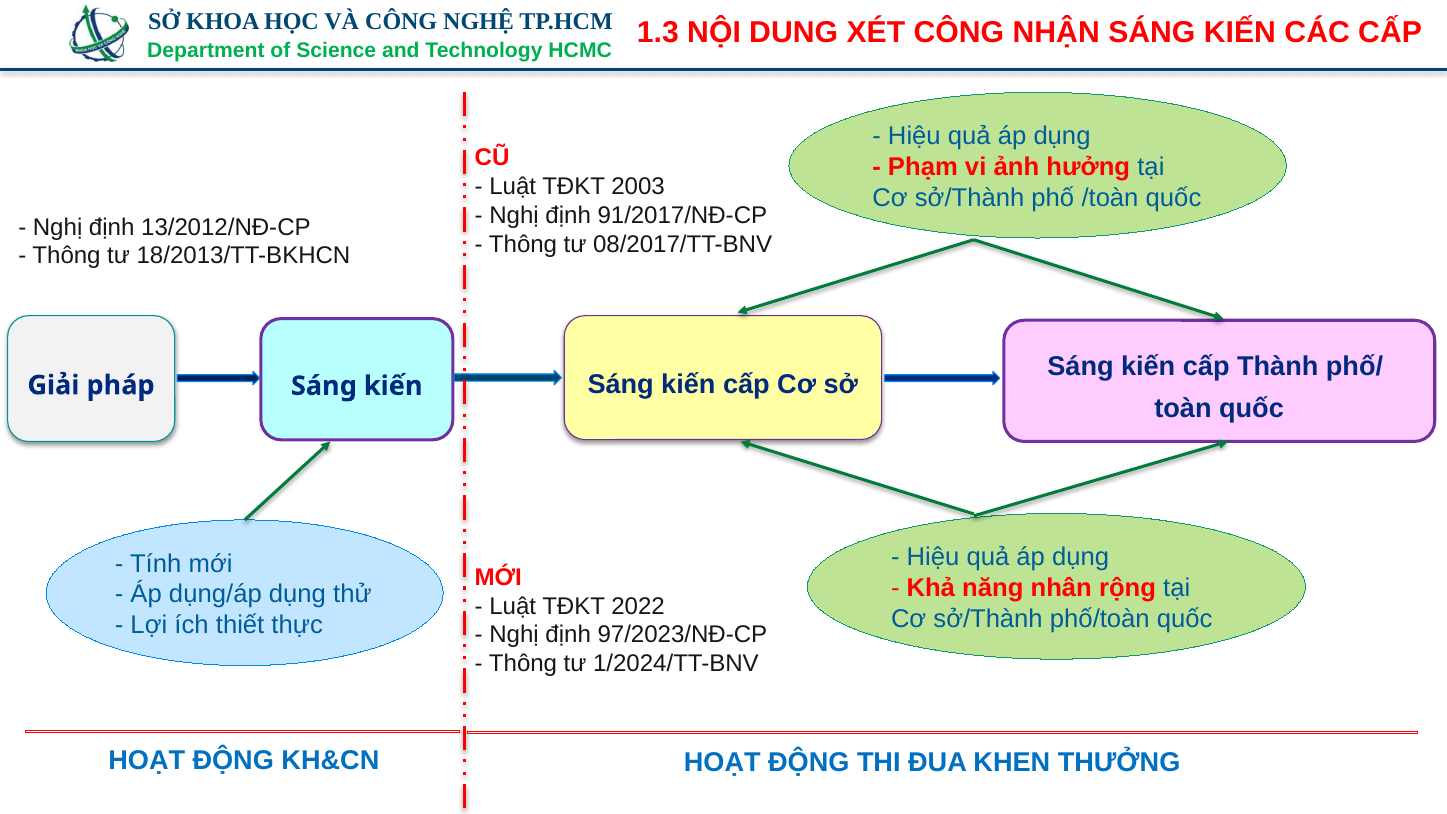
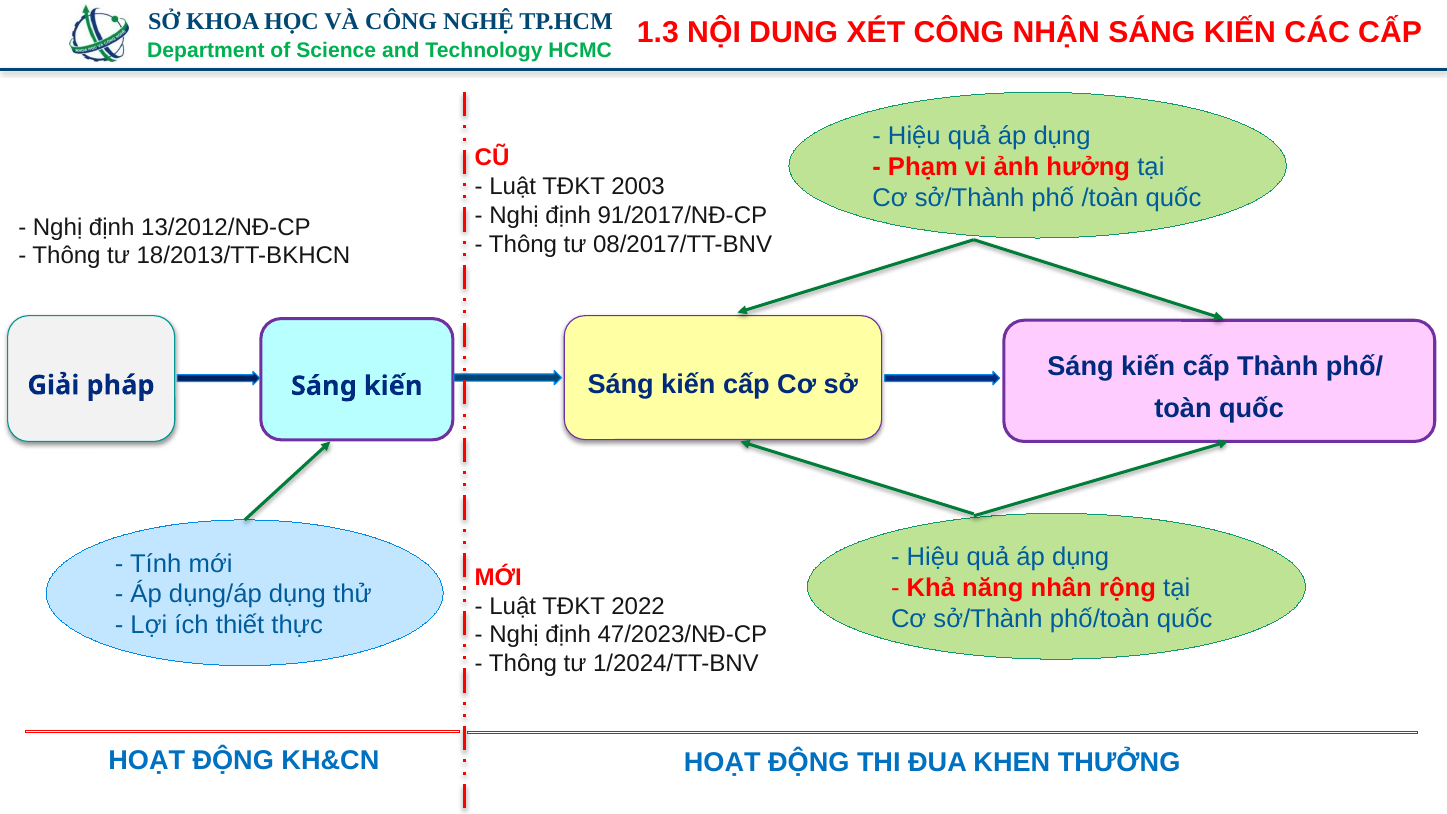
97/2023/NĐ-CP: 97/2023/NĐ-CP -> 47/2023/NĐ-CP
